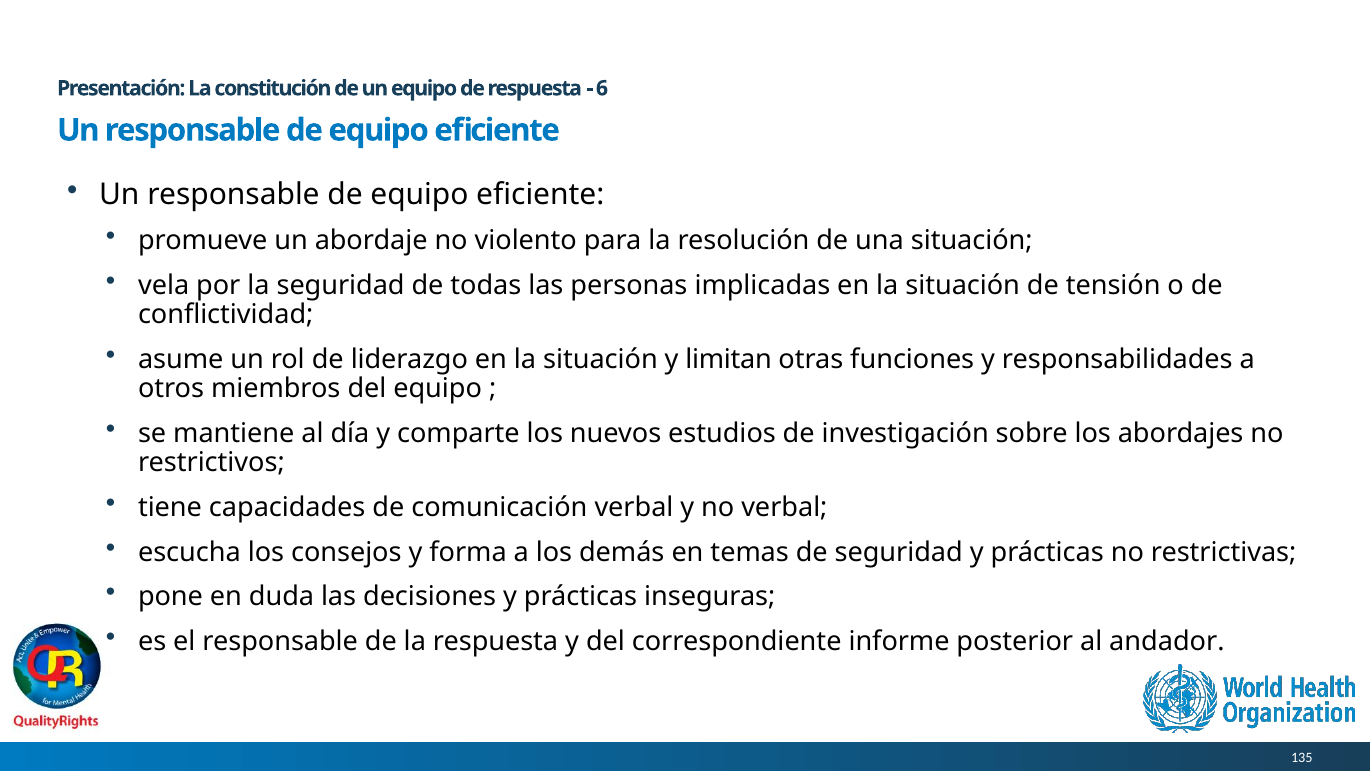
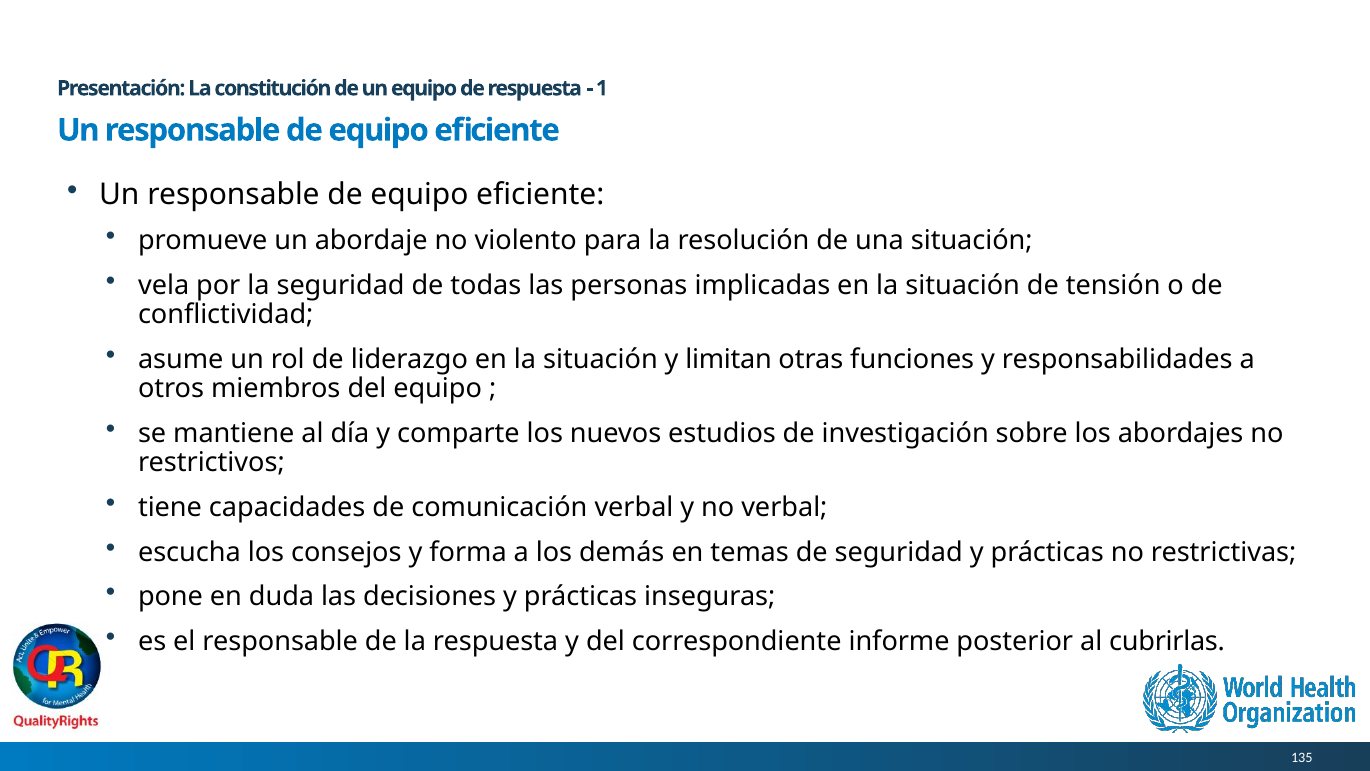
6: 6 -> 1
andador: andador -> cubrirlas
